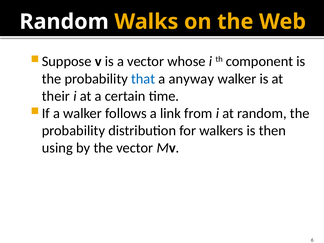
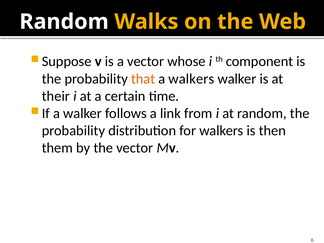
that colour: blue -> orange
a anyway: anyway -> walkers
using: using -> them
